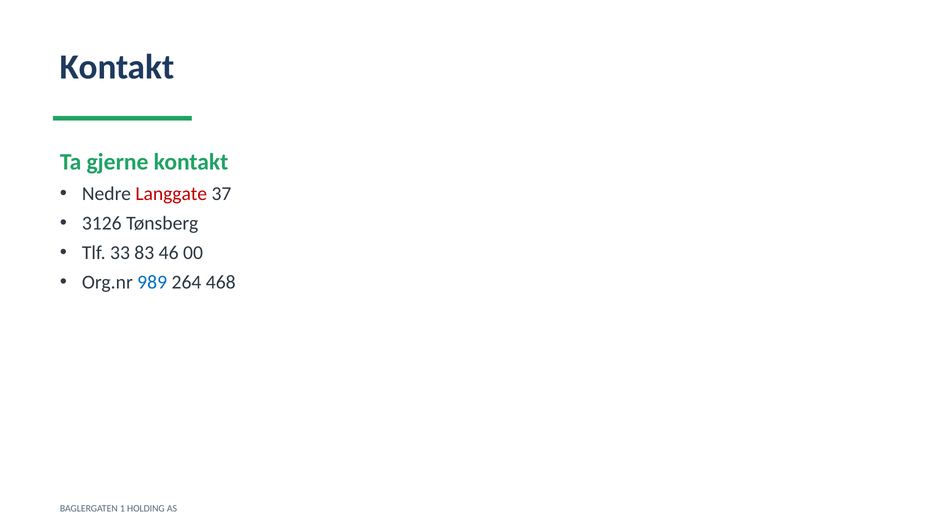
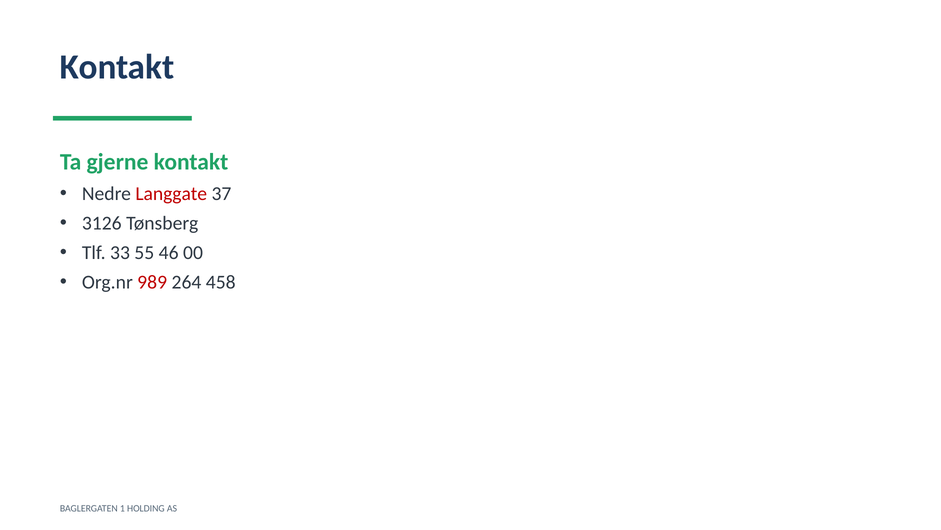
83: 83 -> 55
989 colour: blue -> red
468: 468 -> 458
